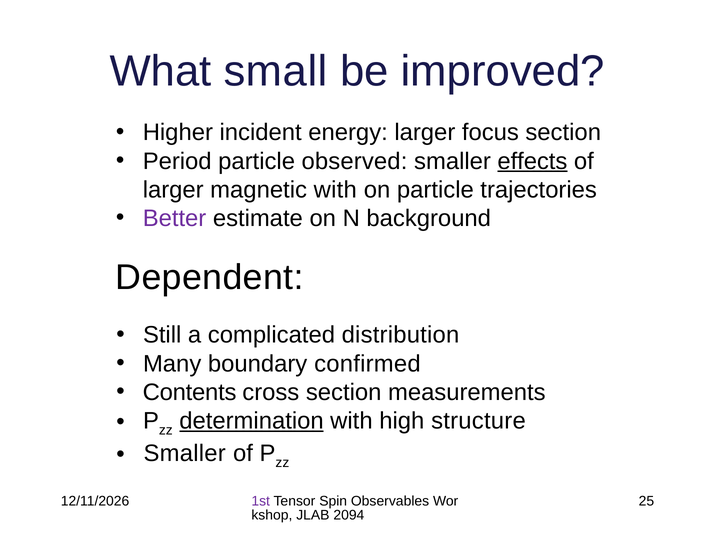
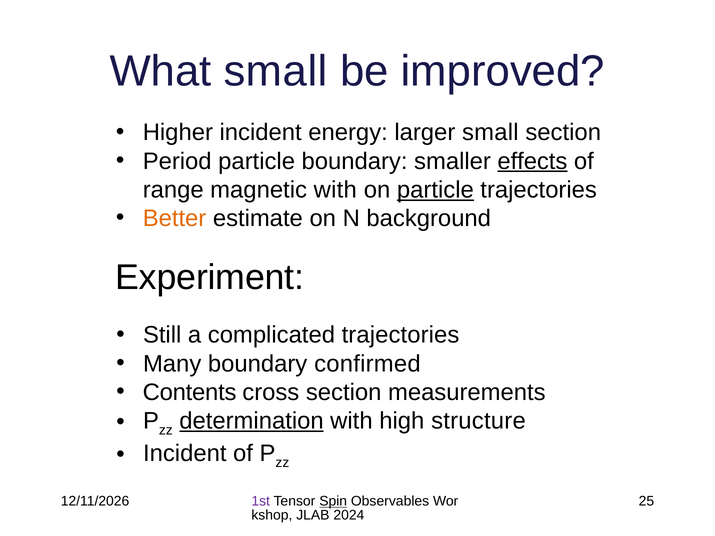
larger focus: focus -> small
particle observed: observed -> boundary
larger at (173, 190): larger -> range
particle at (435, 190) underline: none -> present
Better colour: purple -> orange
Dependent: Dependent -> Experiment
complicated distribution: distribution -> trajectories
Smaller at (185, 454): Smaller -> Incident
Spin underline: none -> present
2094: 2094 -> 2024
